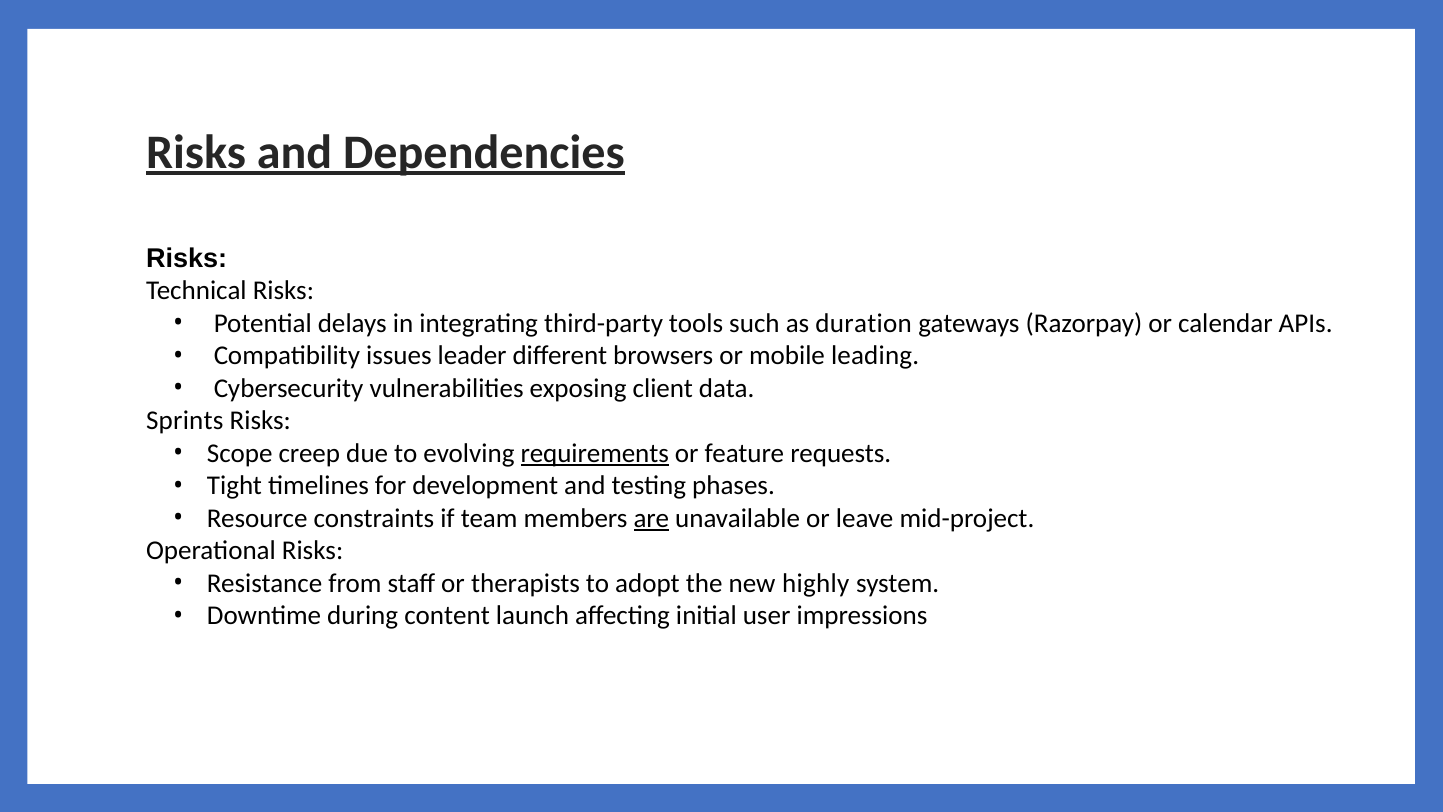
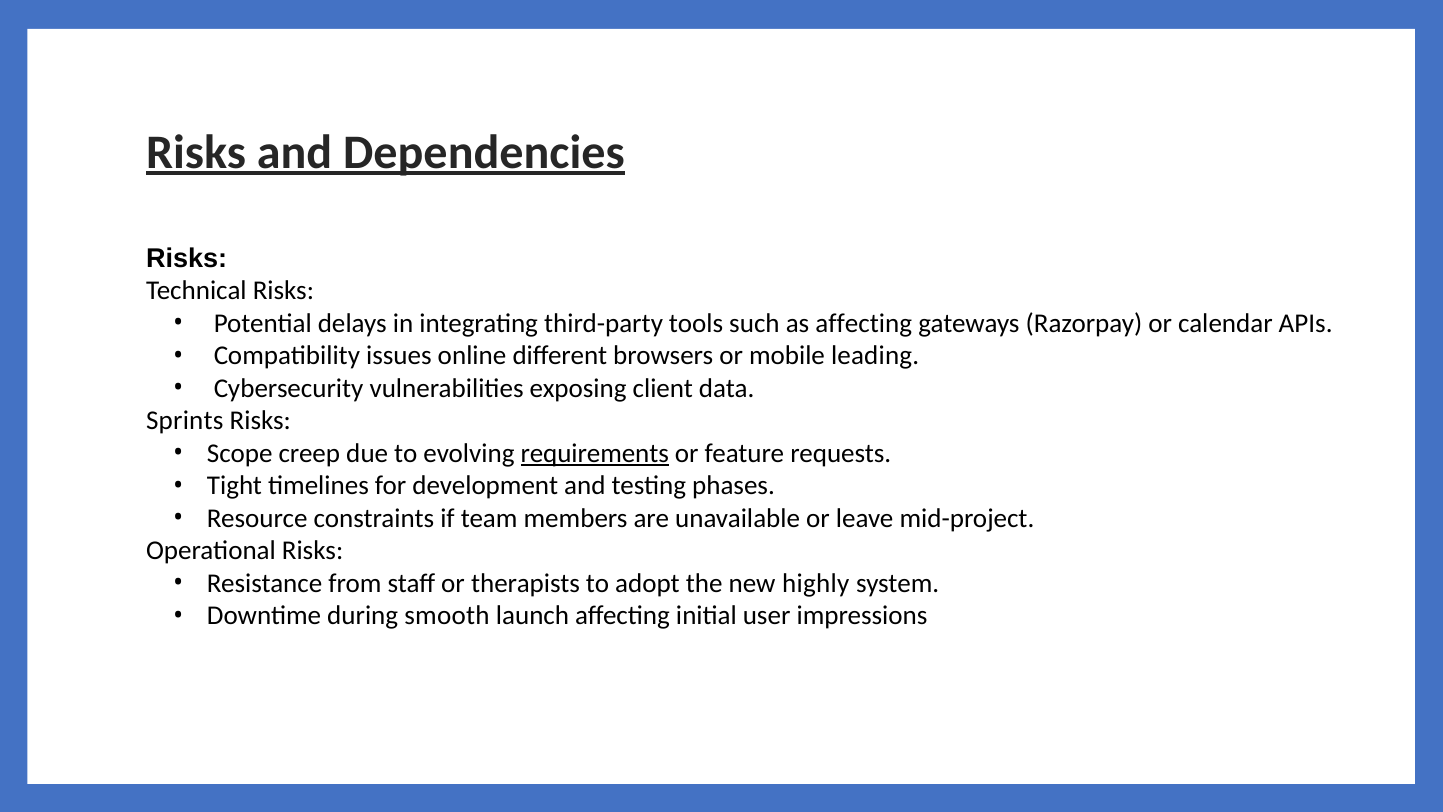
as duration: duration -> affecting
leader: leader -> online
are underline: present -> none
content: content -> smooth
